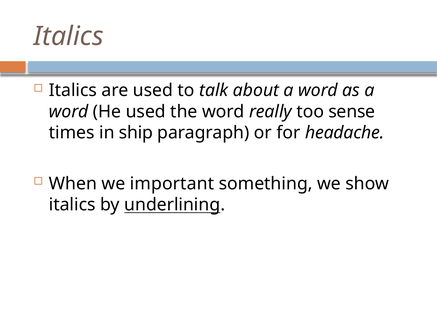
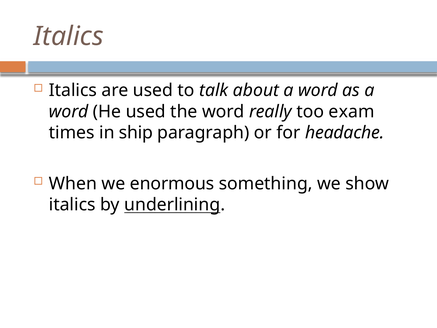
sense: sense -> exam
important: important -> enormous
